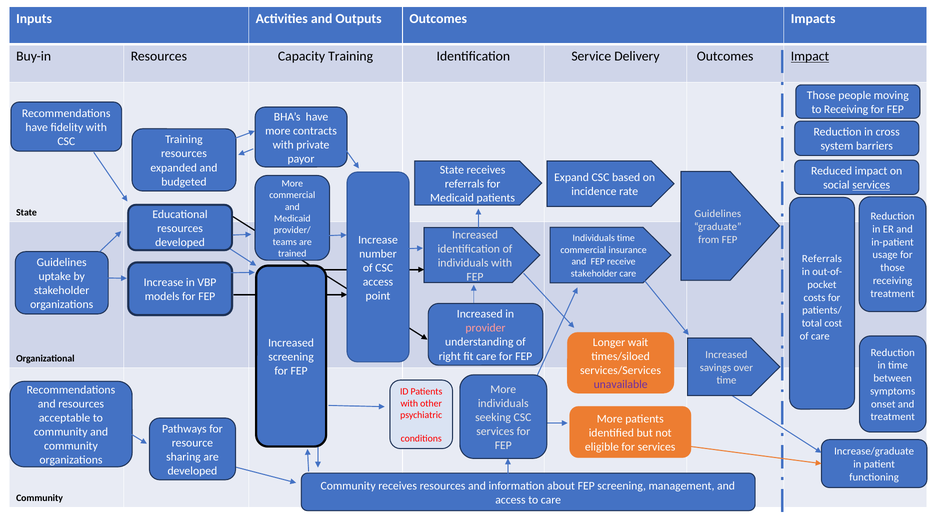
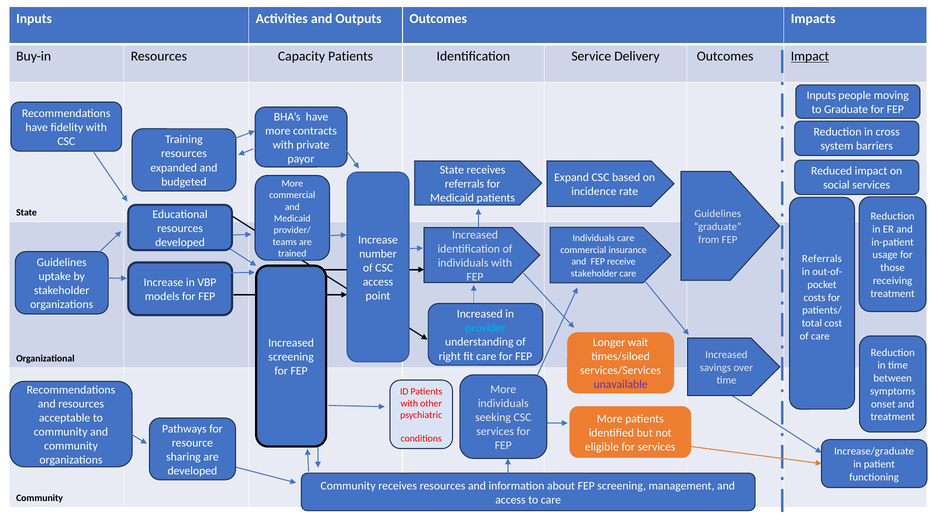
Capacity Training: Training -> Patients
Those at (821, 95): Those -> Inputs
to Receiving: Receiving -> Graduate
services at (871, 185) underline: present -> none
Individuals time: time -> care
provider colour: pink -> light blue
